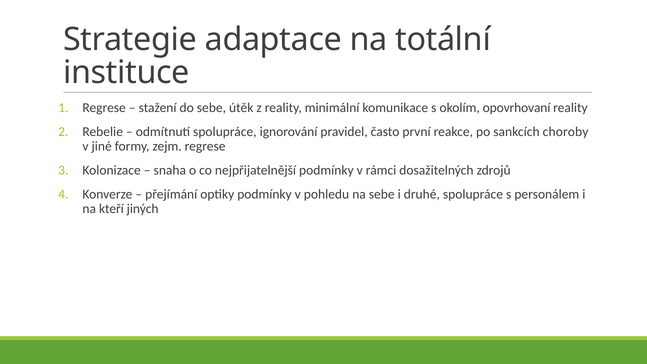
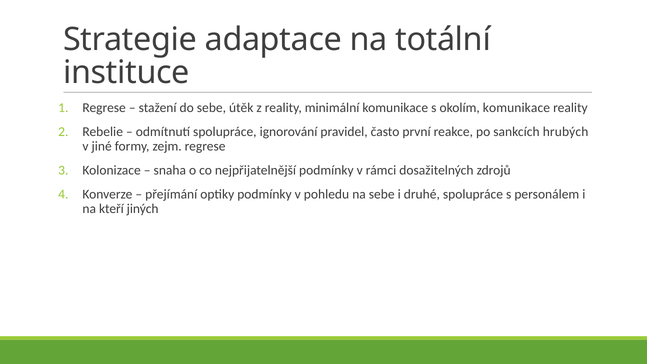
okolím opovrhovaní: opovrhovaní -> komunikace
choroby: choroby -> hrubých
